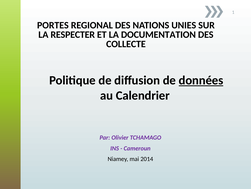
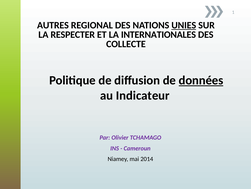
PORTES: PORTES -> AUTRES
UNIES underline: none -> present
DOCUMENTATION: DOCUMENTATION -> INTERNATIONALES
Calendrier: Calendrier -> Indicateur
